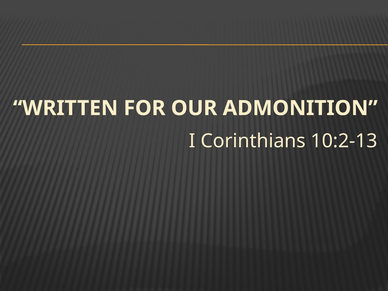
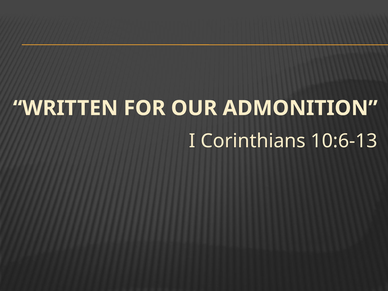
10:2-13: 10:2-13 -> 10:6-13
